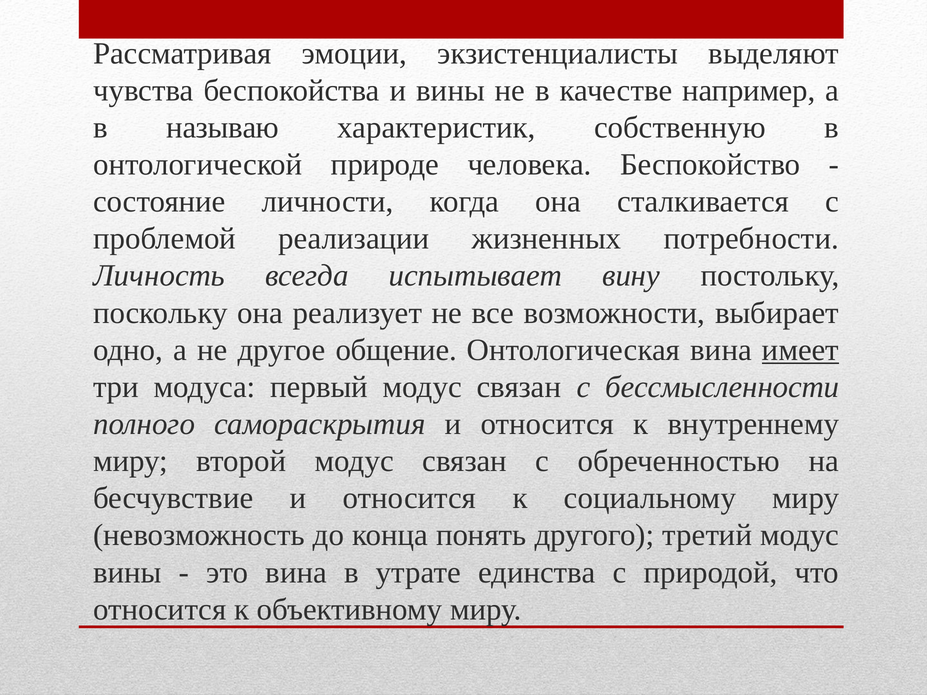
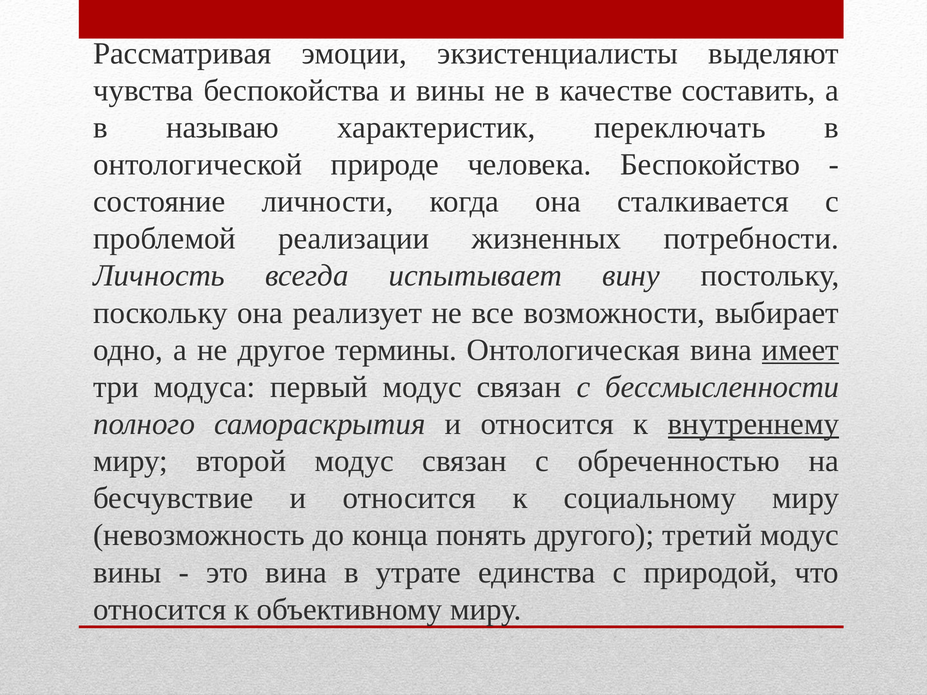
например: например -> составить
собственную: собственную -> переключать
общение: общение -> термины
внутреннему underline: none -> present
